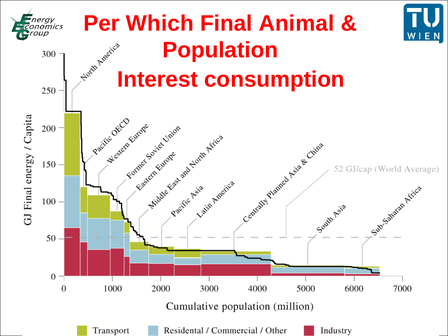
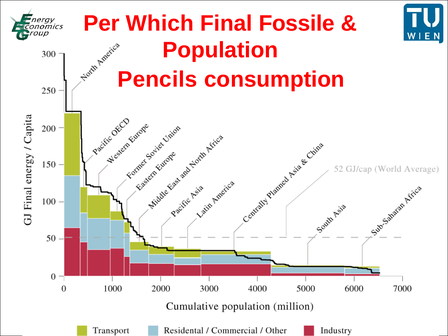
Animal: Animal -> Fossile
Interest: Interest -> Pencils
